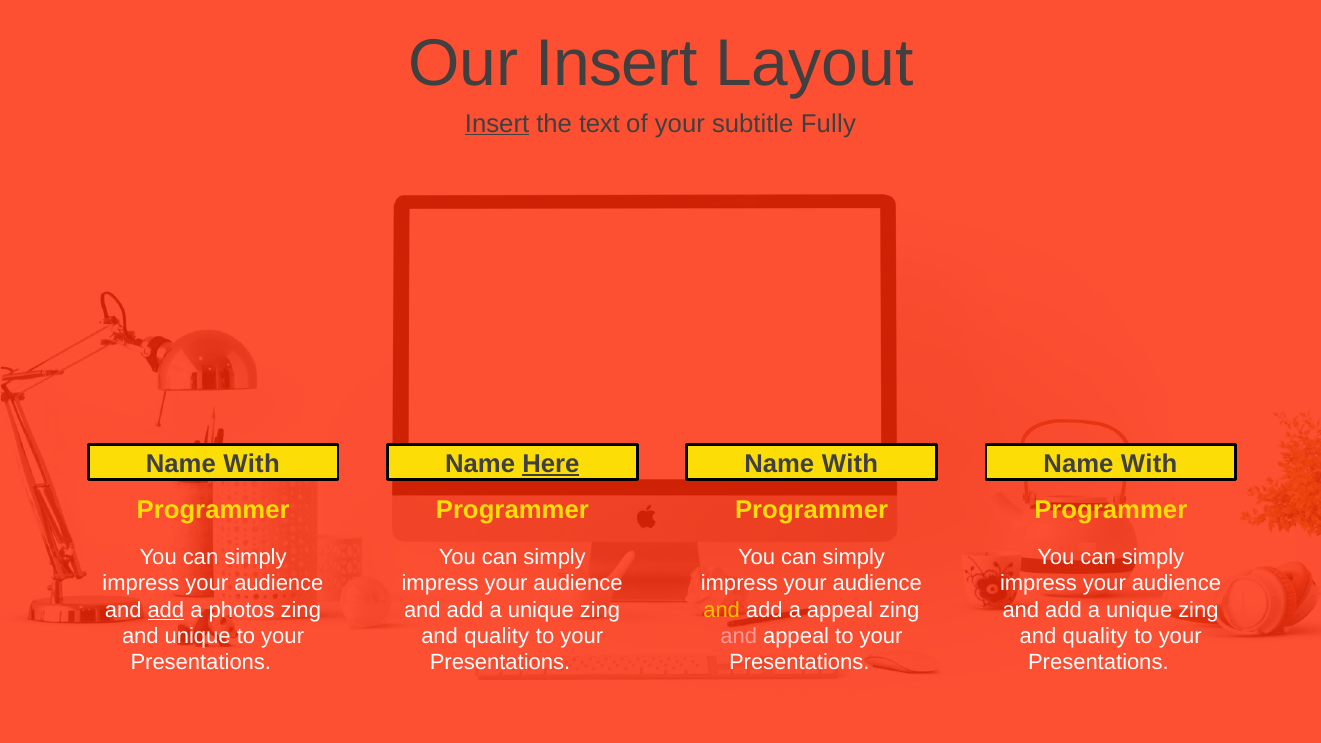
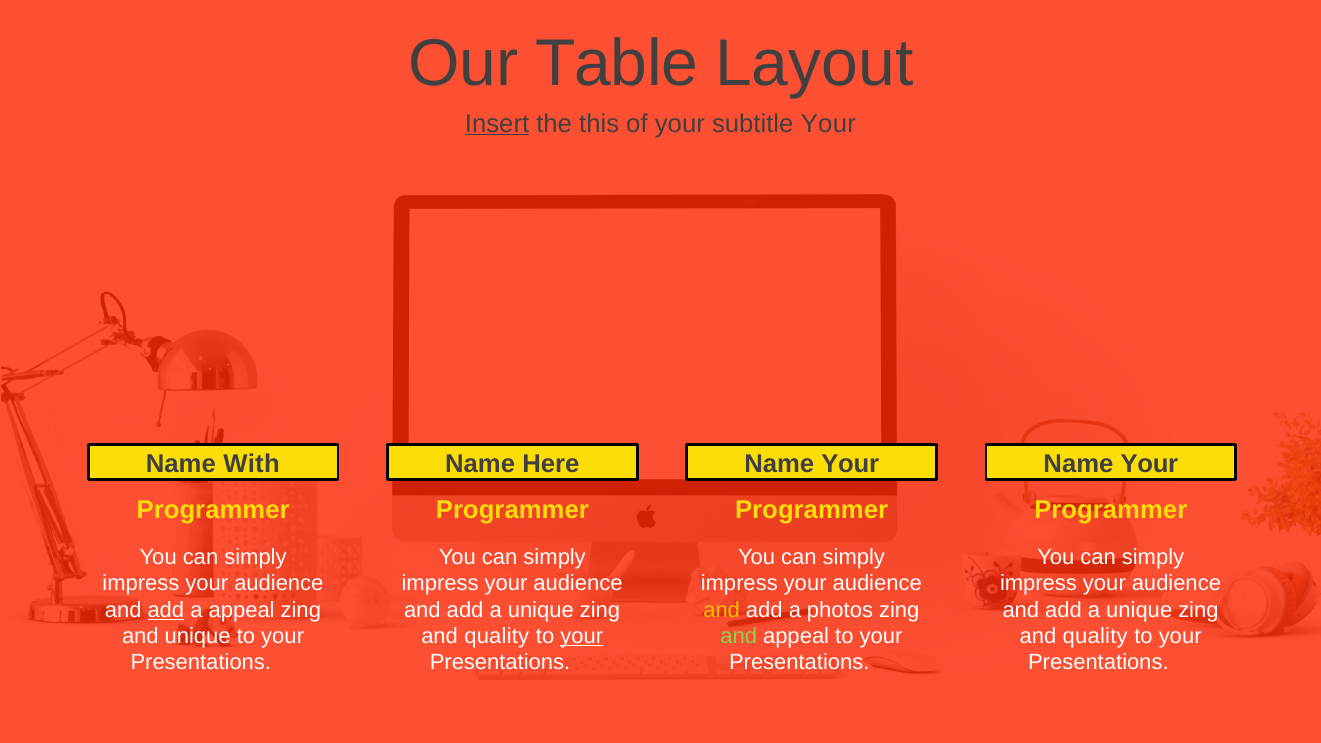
Our Insert: Insert -> Table
text: text -> this
subtitle Fully: Fully -> Your
Here underline: present -> none
With at (850, 464): With -> Your
With at (1149, 464): With -> Your
a photos: photos -> appeal
a appeal: appeal -> photos
your at (582, 636) underline: none -> present
and at (739, 636) colour: pink -> light green
